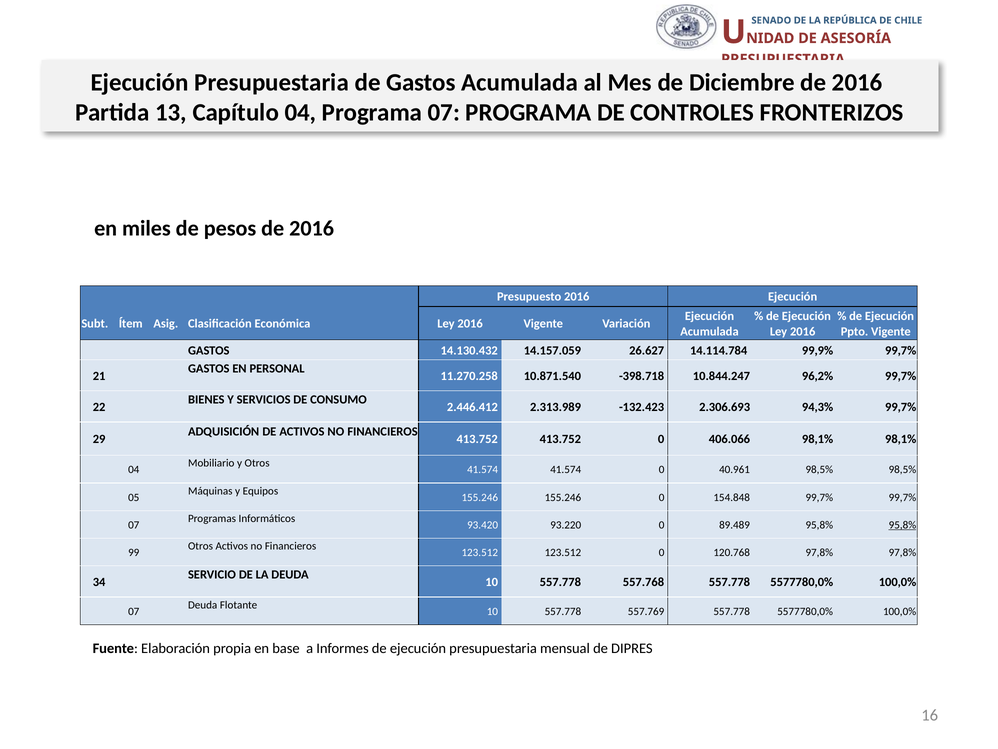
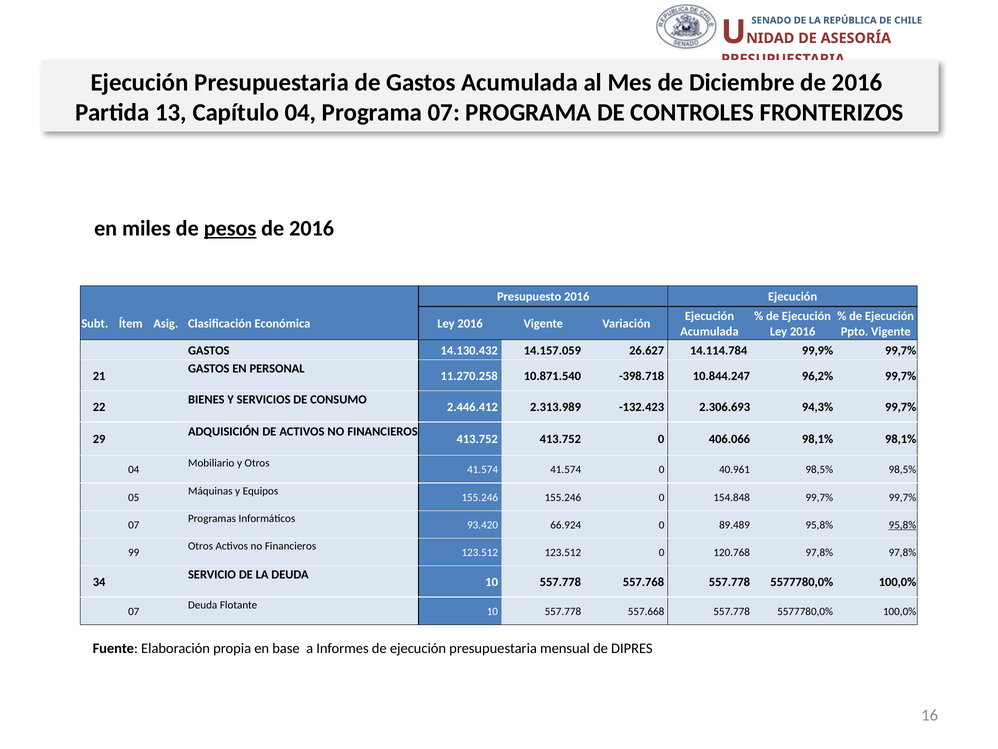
pesos underline: none -> present
93.220: 93.220 -> 66.924
557.769: 557.769 -> 557.668
